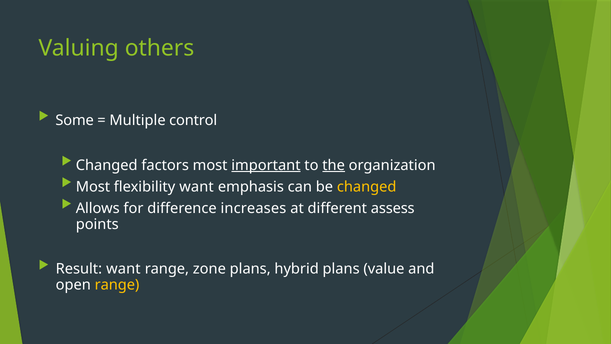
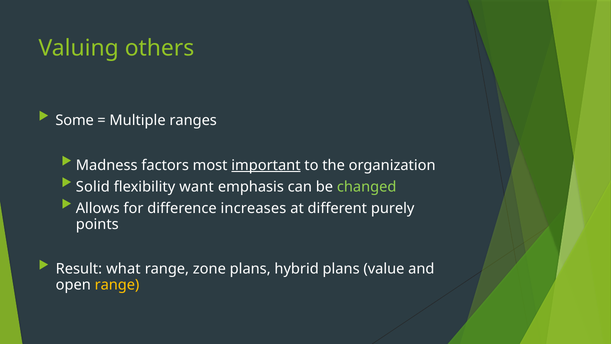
control: control -> ranges
Changed at (107, 165): Changed -> Madness
the underline: present -> none
Most at (93, 187): Most -> Solid
changed at (367, 187) colour: yellow -> light green
assess: assess -> purely
Result want: want -> what
